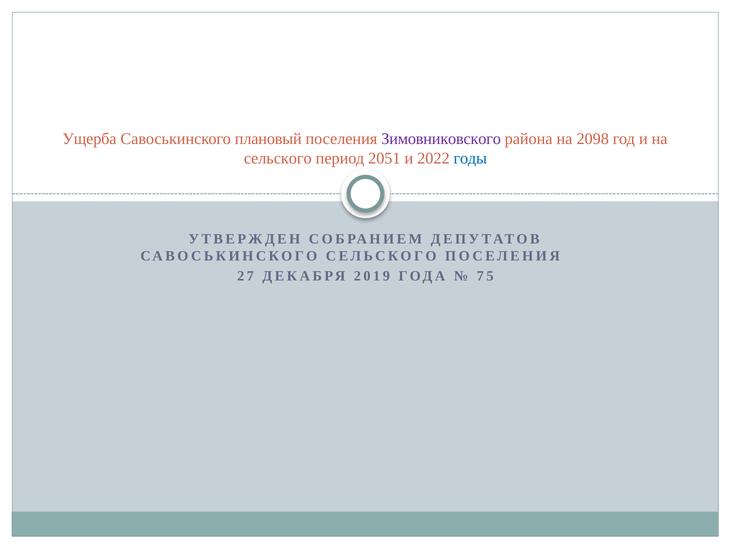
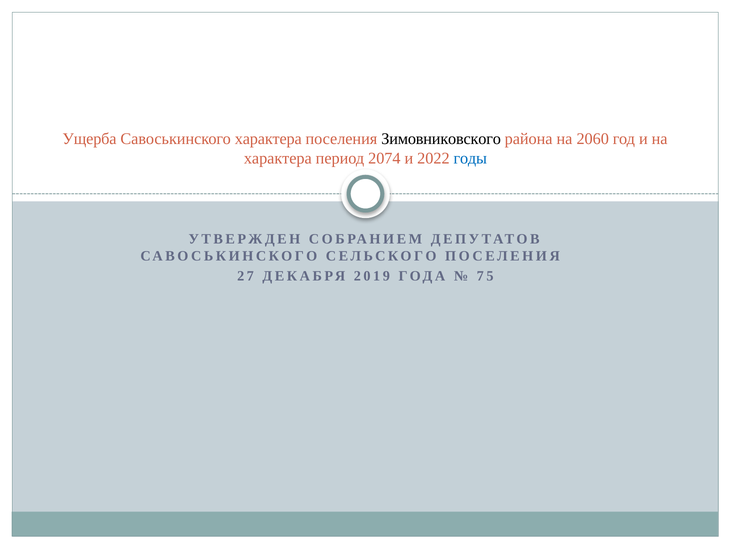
Савоськинского плановый: плановый -> характера
Зимовниковского colour: purple -> black
2098: 2098 -> 2060
сельского at (278, 158): сельского -> характера
2051: 2051 -> 2074
